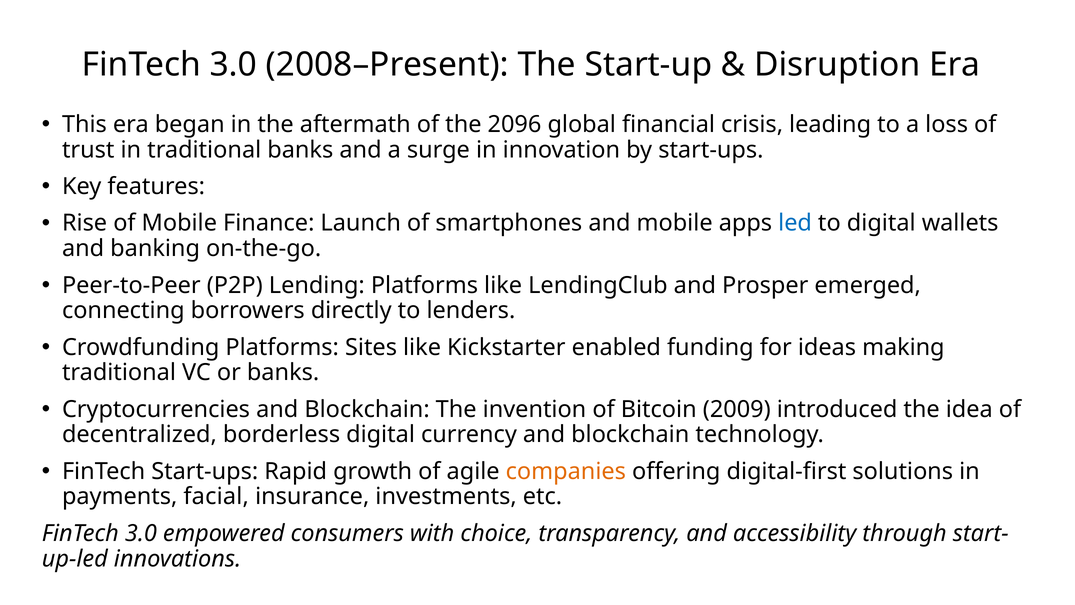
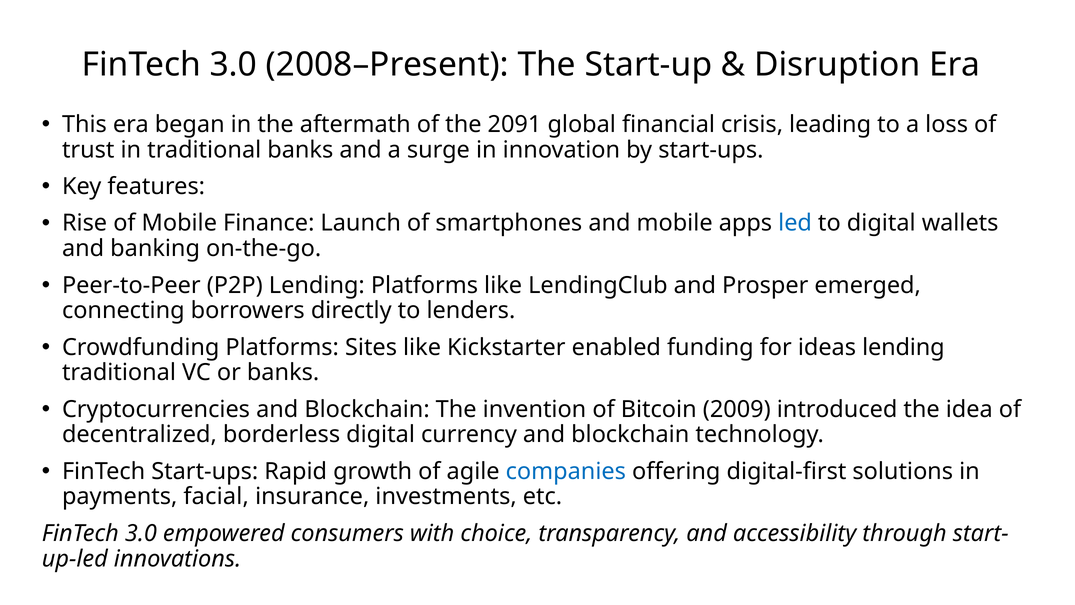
2096: 2096 -> 2091
ideas making: making -> lending
companies colour: orange -> blue
